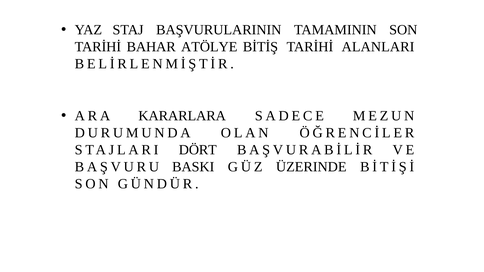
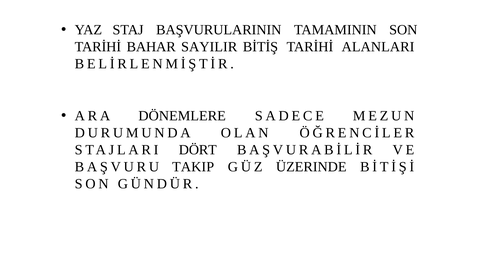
ATÖLYE: ATÖLYE -> SAYILIR
KARARLARA: KARARLARA -> DÖNEMLERE
BASKI: BASKI -> TAKIP
